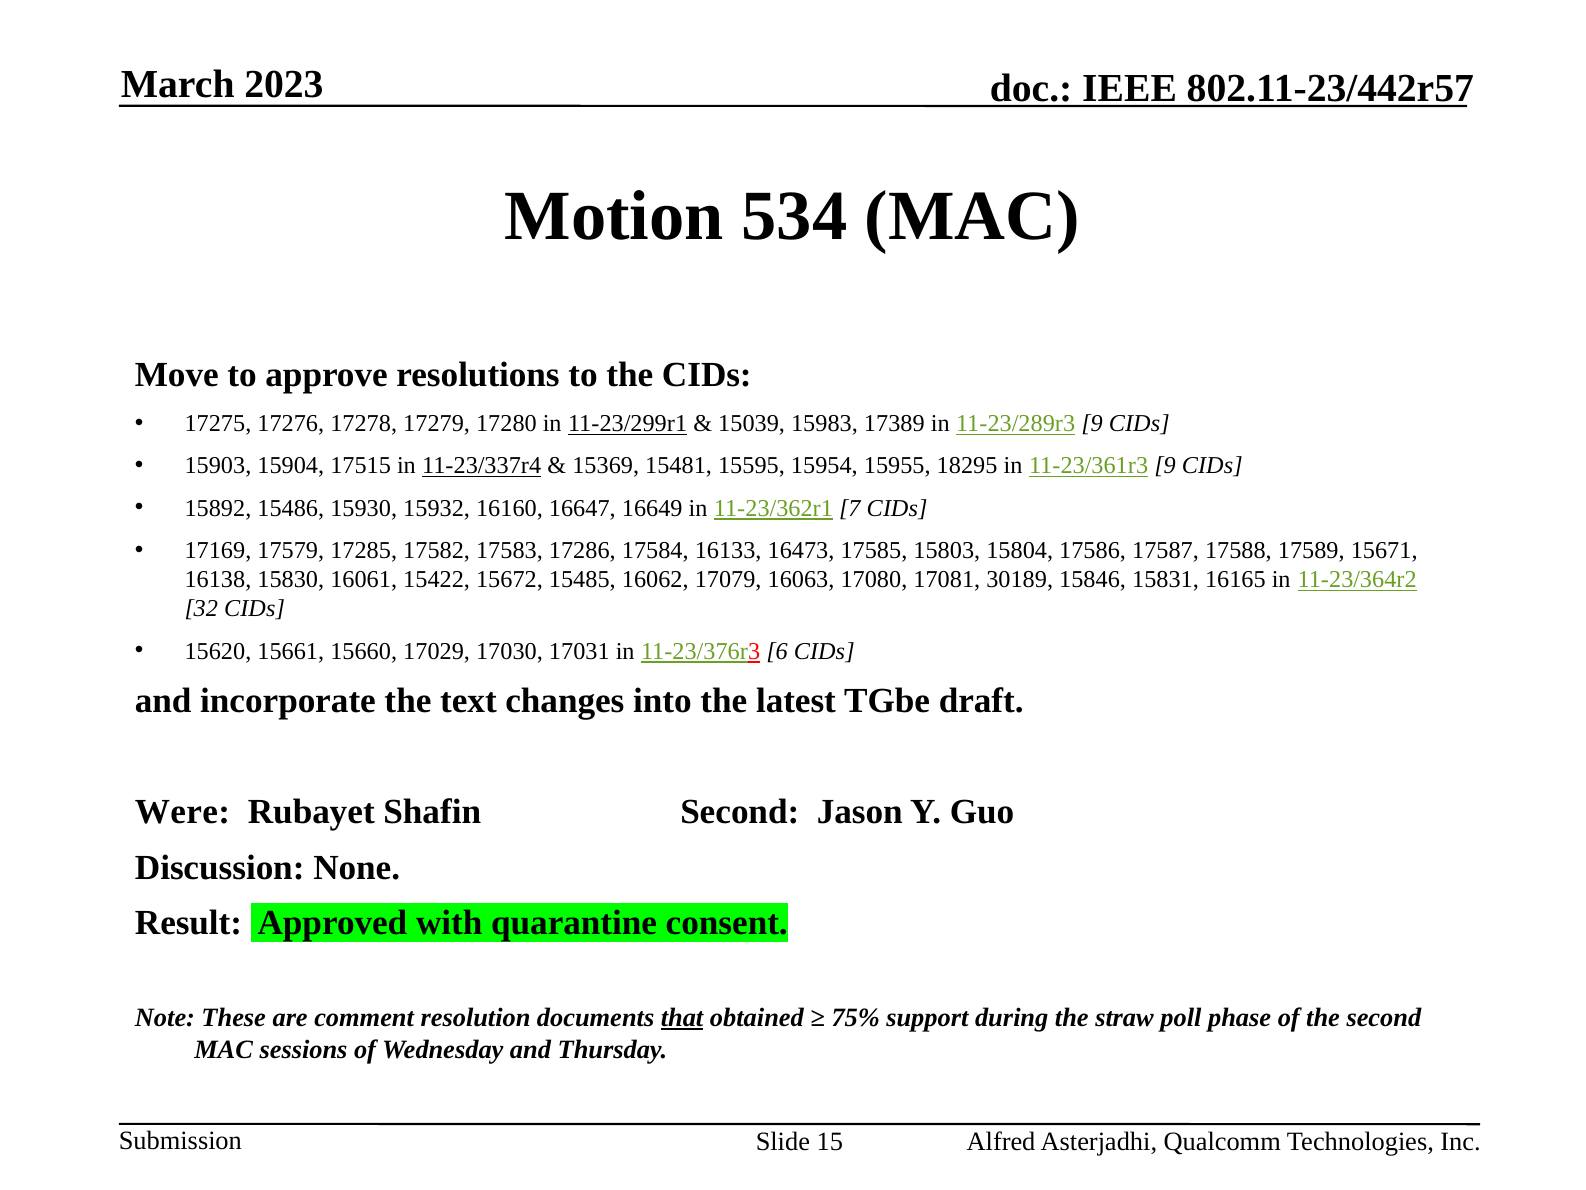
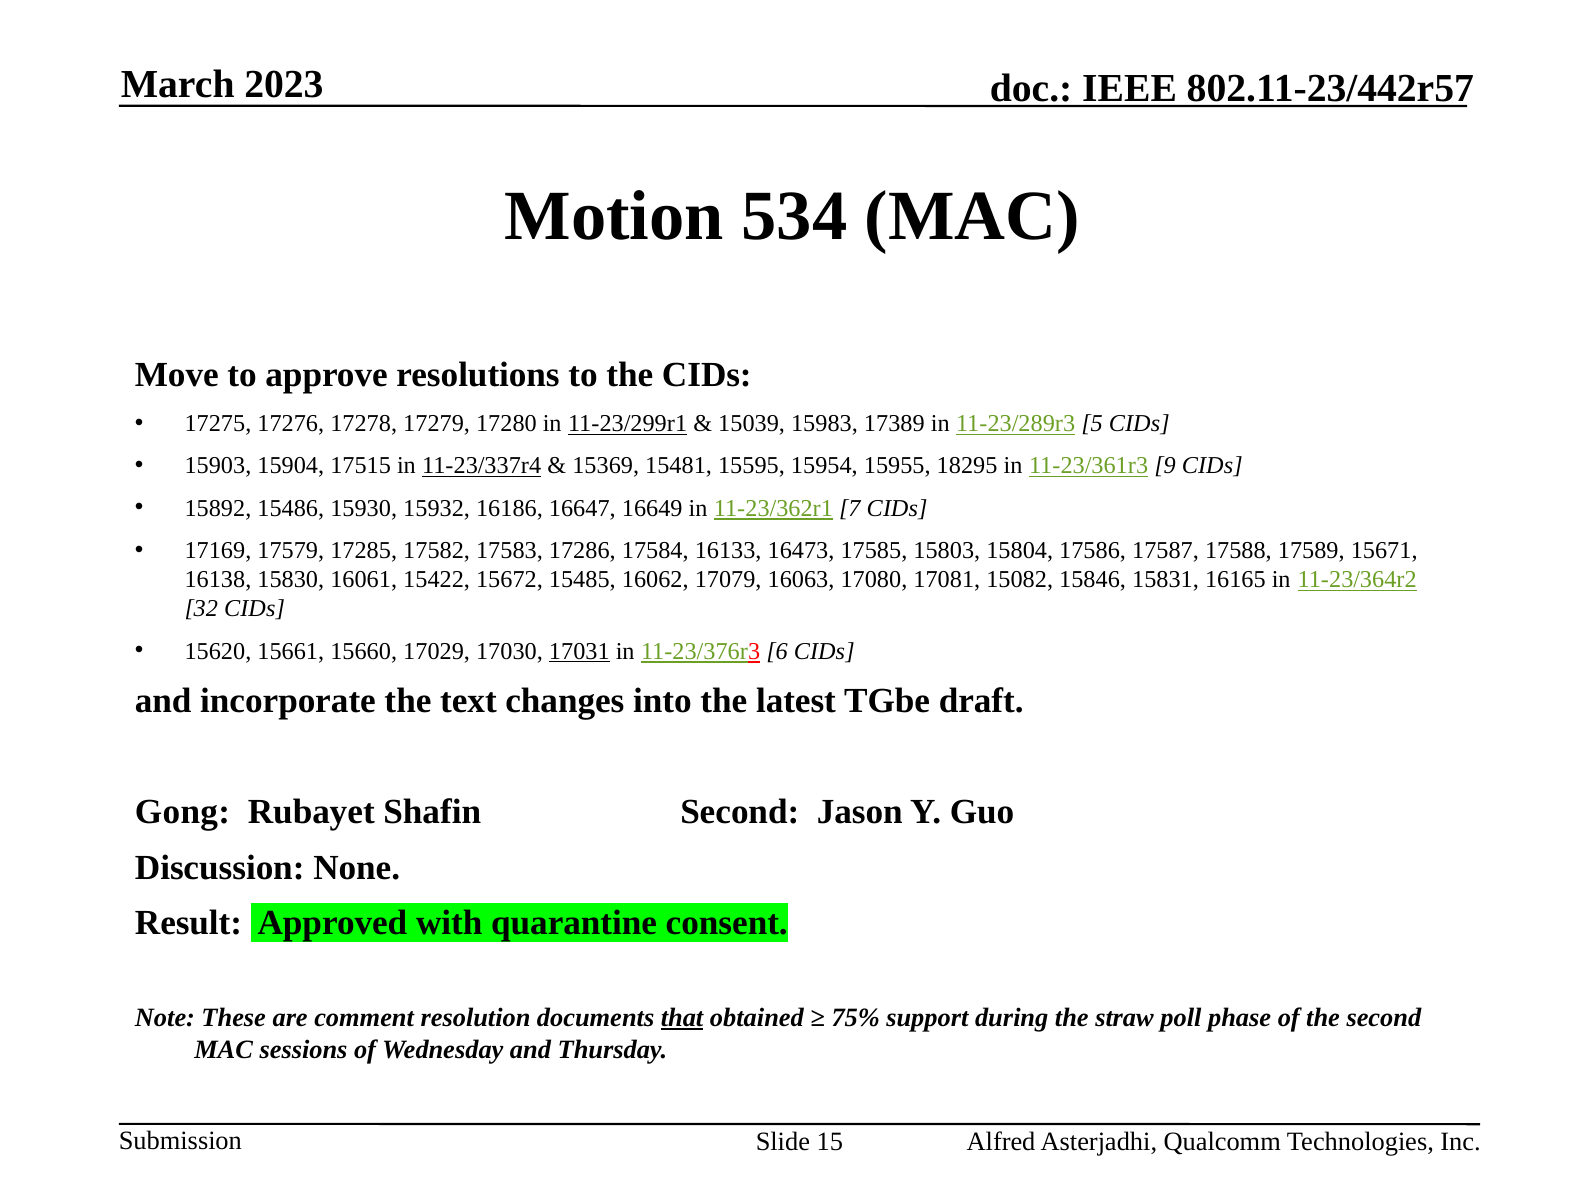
11-23/289r3 9: 9 -> 5
16160: 16160 -> 16186
30189: 30189 -> 15082
17031 underline: none -> present
Were: Were -> Gong
